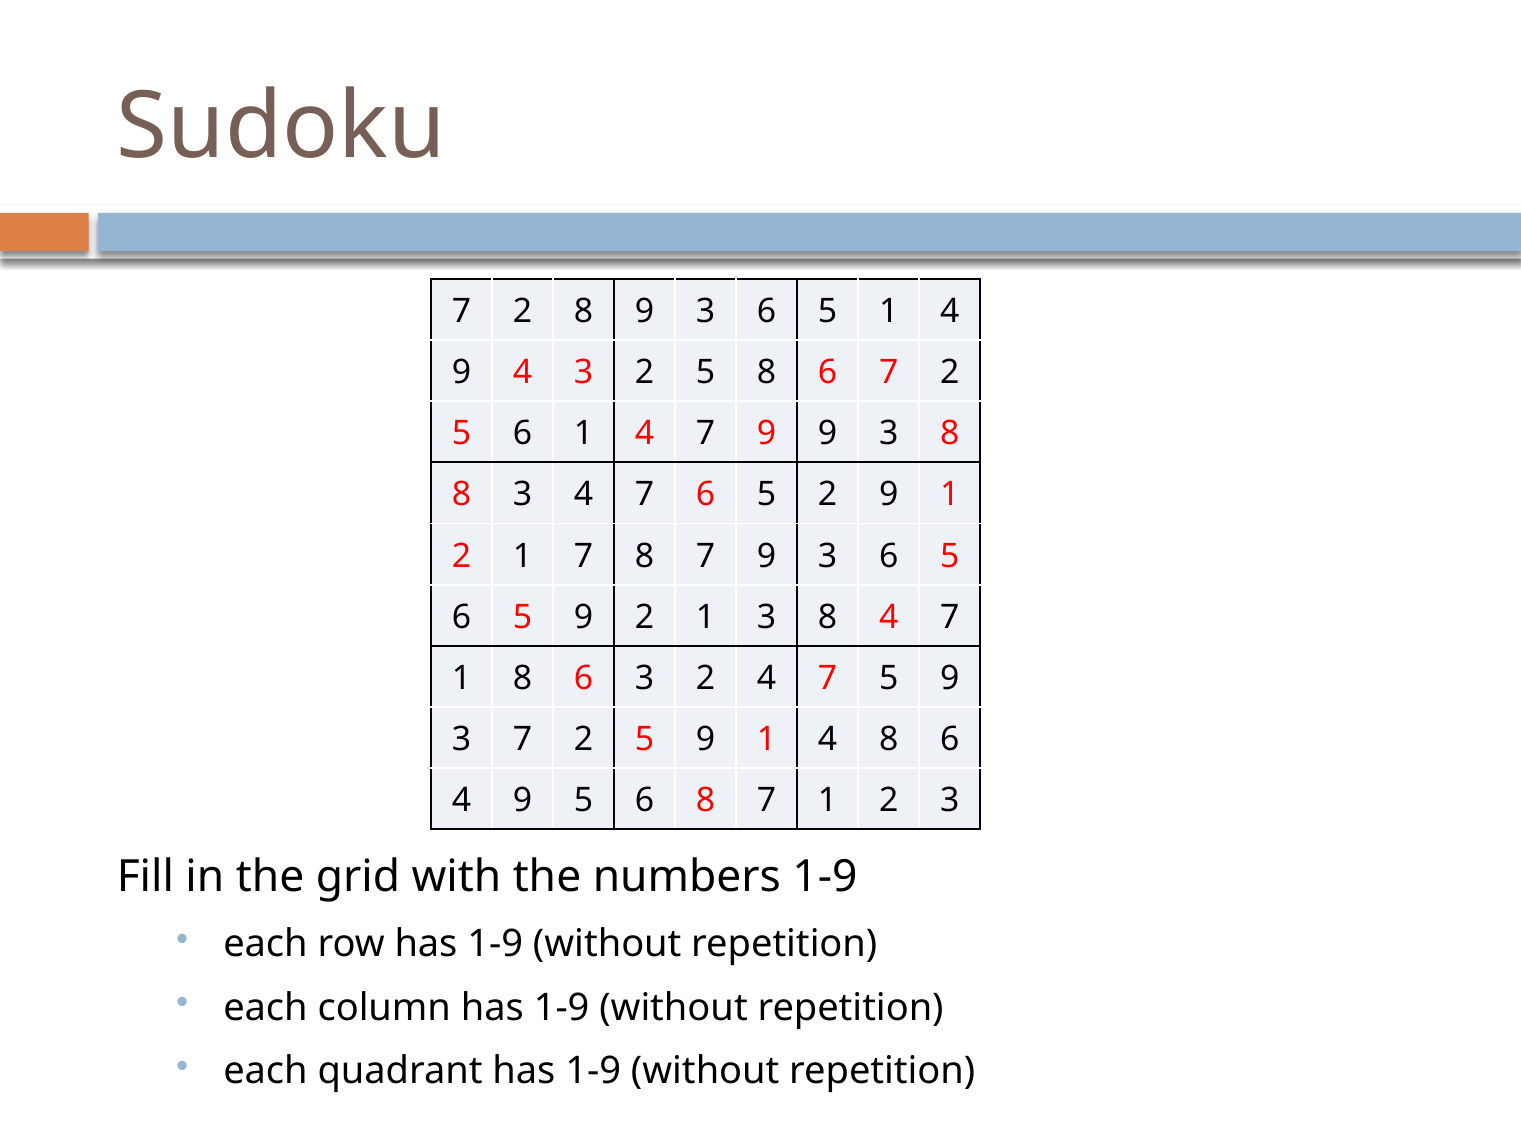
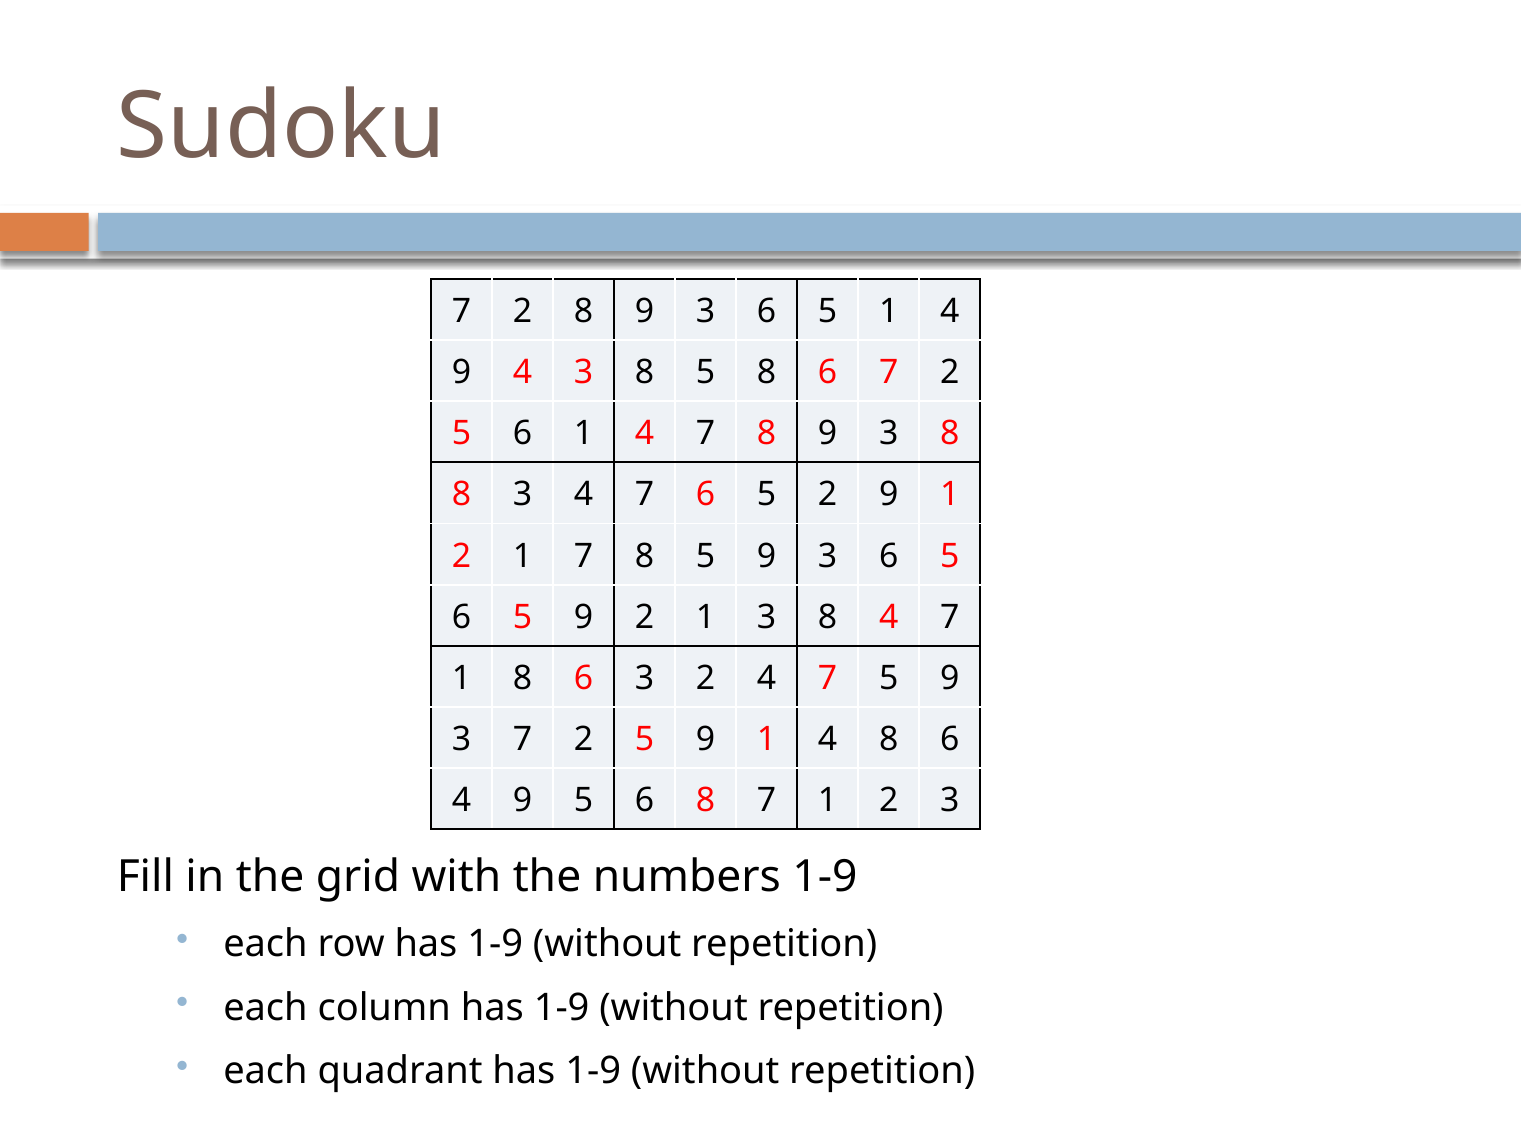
4 3 2: 2 -> 8
4 7 9: 9 -> 8
7 8 7: 7 -> 5
